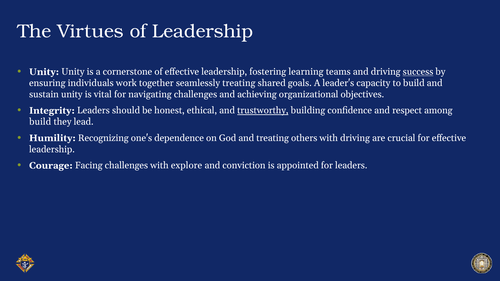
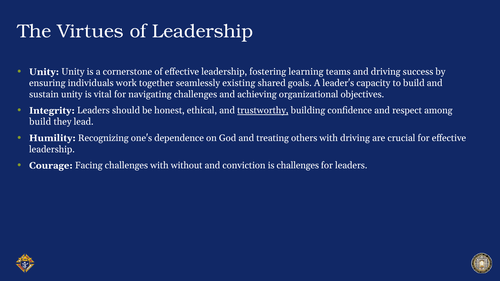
success underline: present -> none
seamlessly treating: treating -> existing
explore: explore -> without
is appointed: appointed -> challenges
